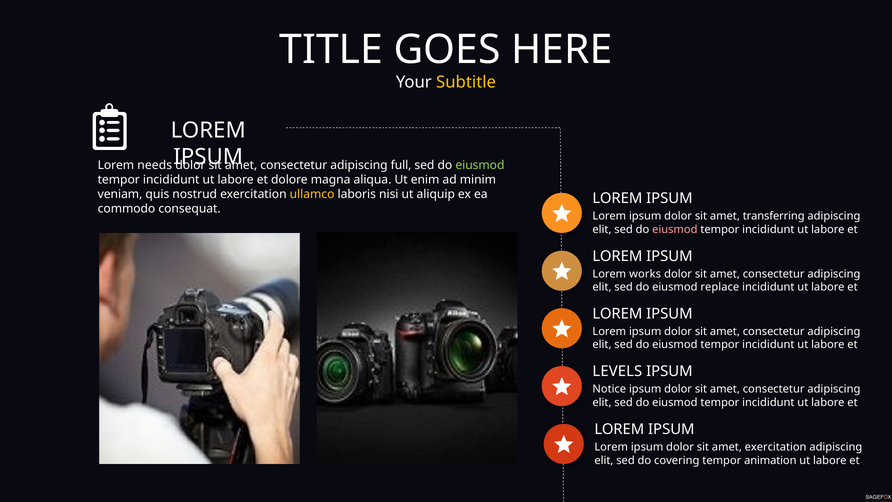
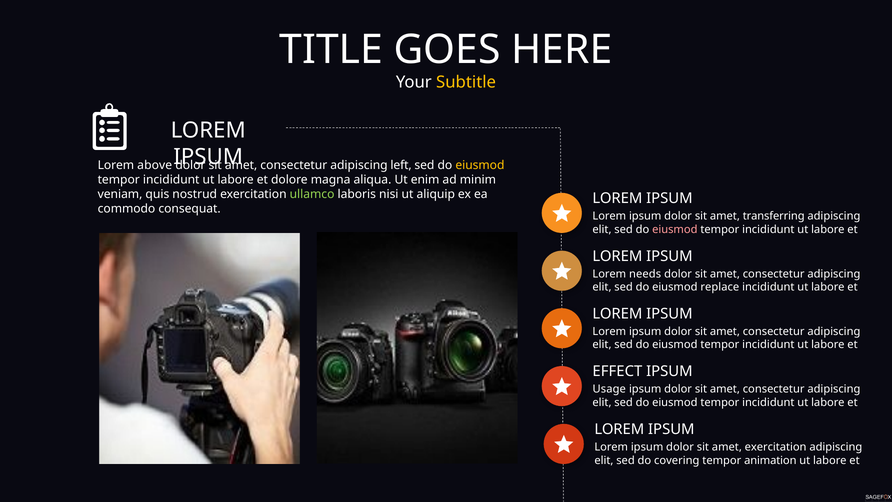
needs: needs -> above
full: full -> left
eiusmod at (480, 165) colour: light green -> yellow
ullamco colour: yellow -> light green
works: works -> needs
LEVELS: LEVELS -> EFFECT
Notice: Notice -> Usage
